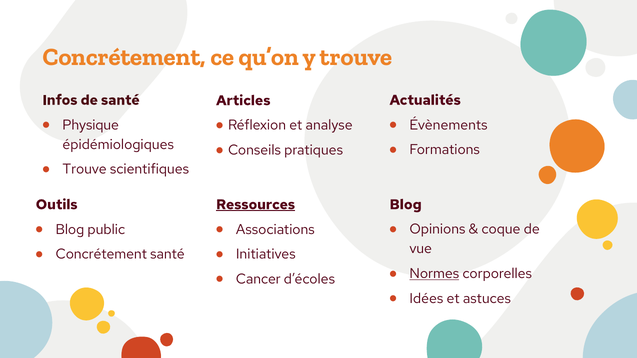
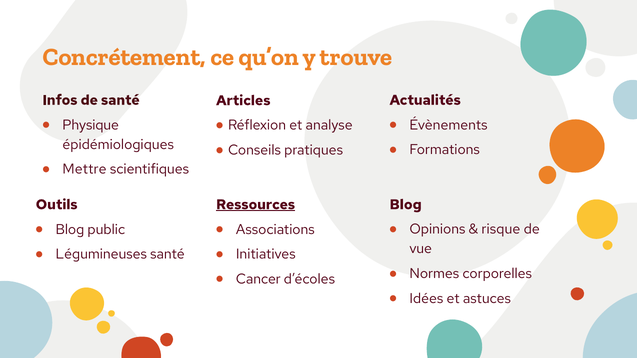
Trouve at (85, 169): Trouve -> Mettre
coque: coque -> risque
Concrétement at (101, 254): Concrétement -> Légumineuses
Normes underline: present -> none
